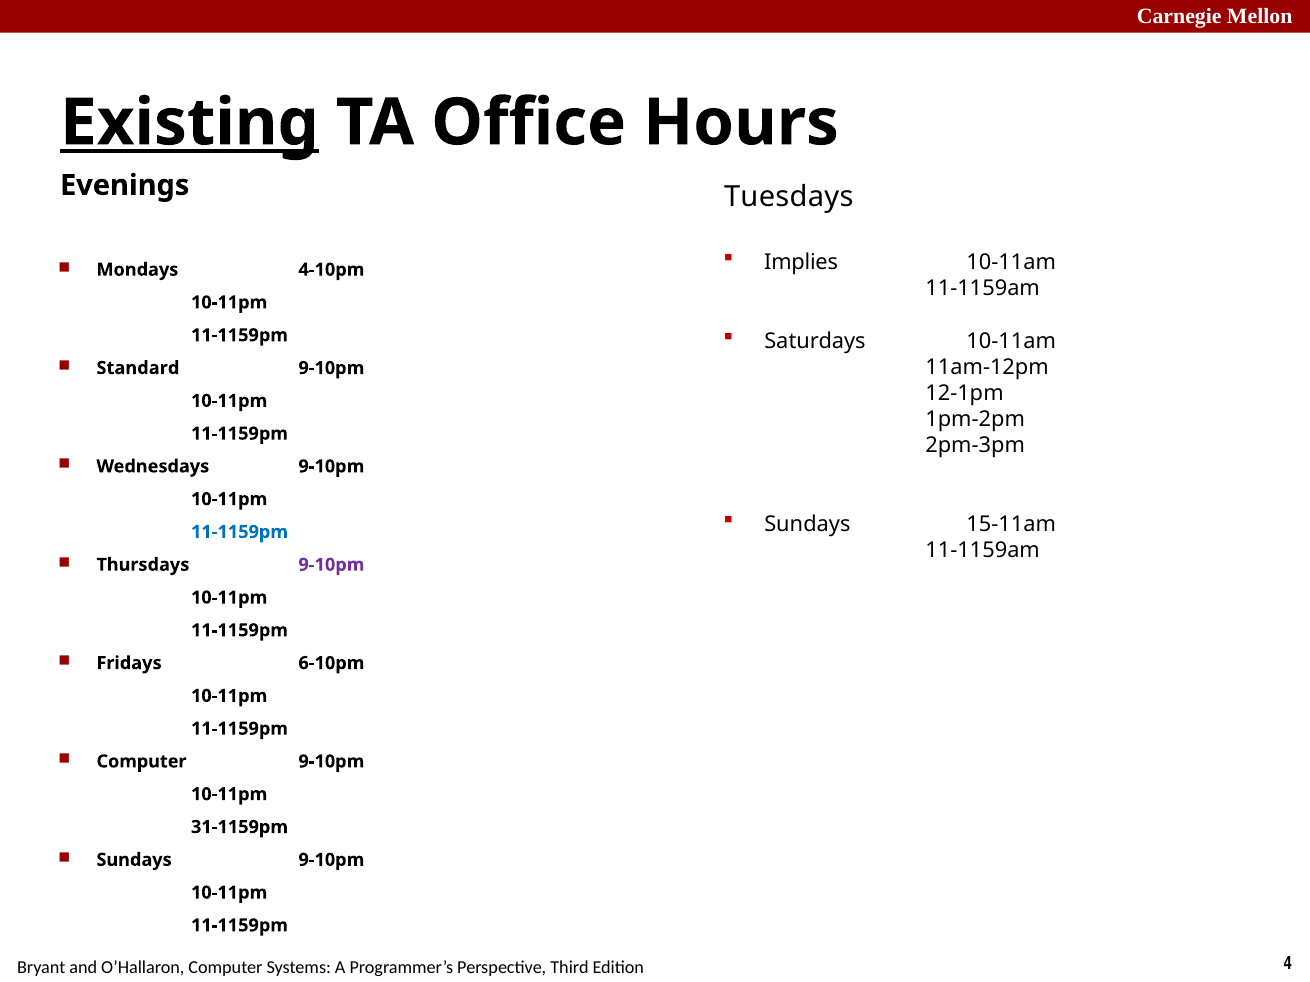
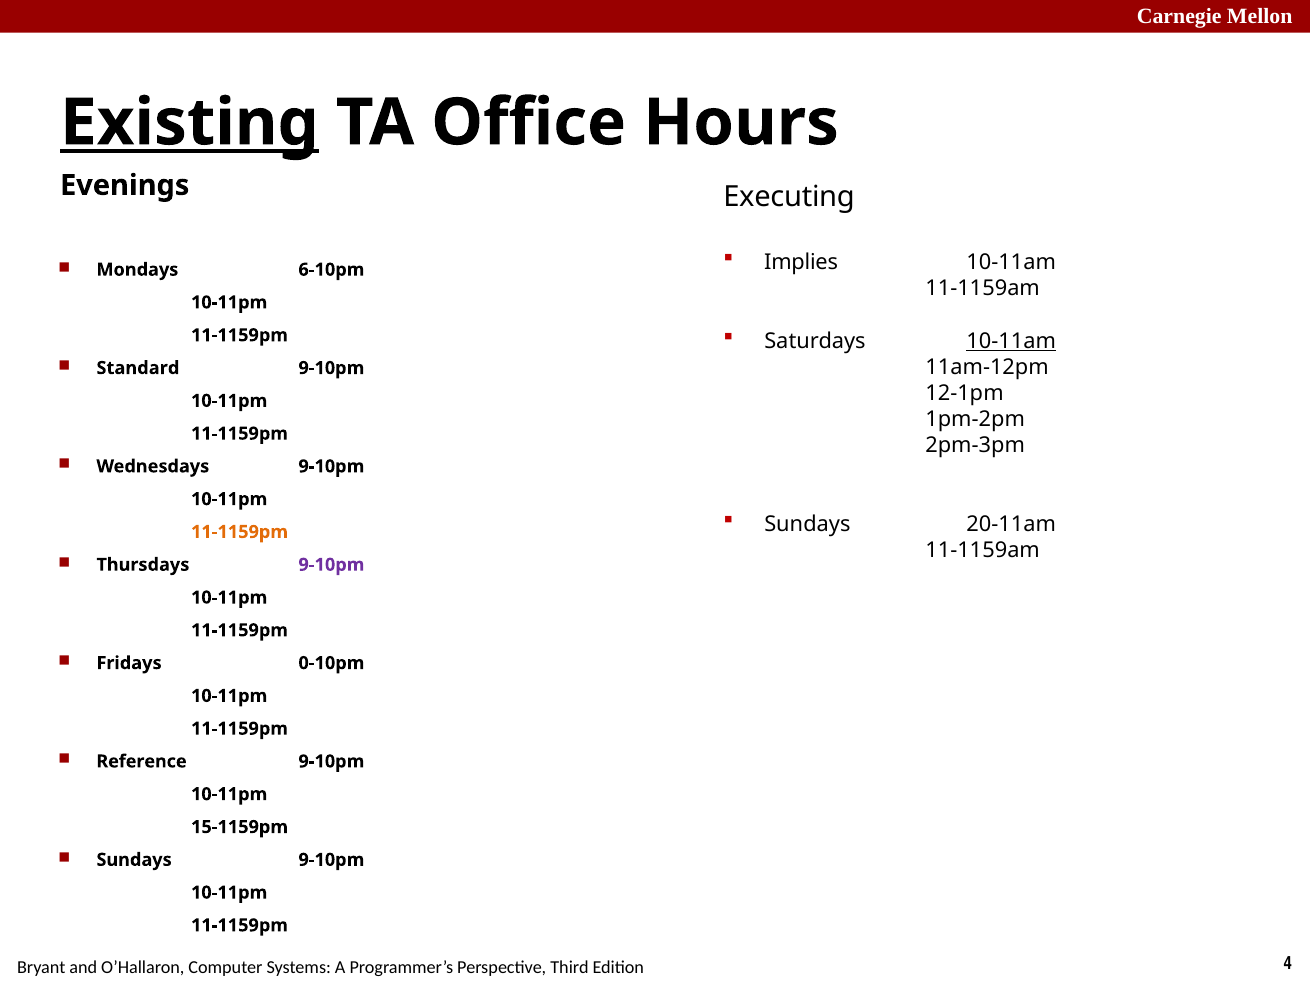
Tuesdays: Tuesdays -> Executing
4-10pm: 4-10pm -> 6-10pm
10-11am at (1011, 341) underline: none -> present
15-11am: 15-11am -> 20-11am
11-1159pm at (240, 532) colour: blue -> orange
6-10pm: 6-10pm -> 0-10pm
Computer at (141, 762): Computer -> Reference
31-1159pm: 31-1159pm -> 15-1159pm
